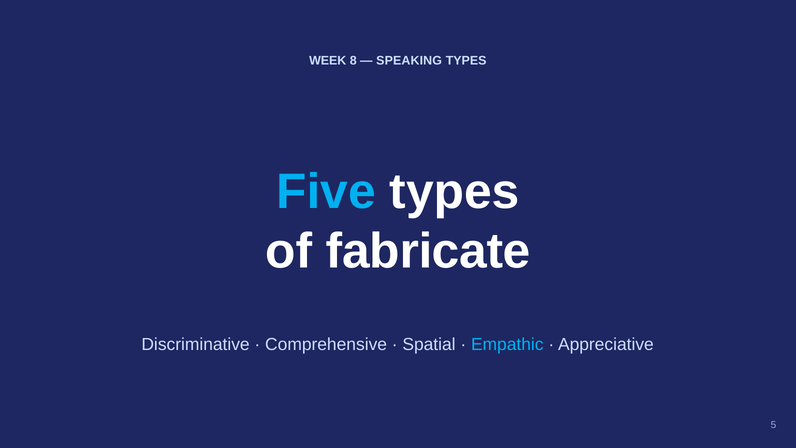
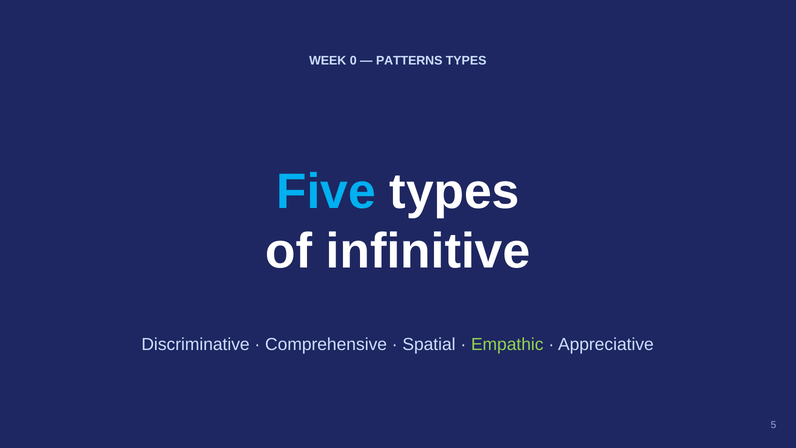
8: 8 -> 0
SPEAKING: SPEAKING -> PATTERNS
fabricate: fabricate -> infinitive
Empathic colour: light blue -> light green
